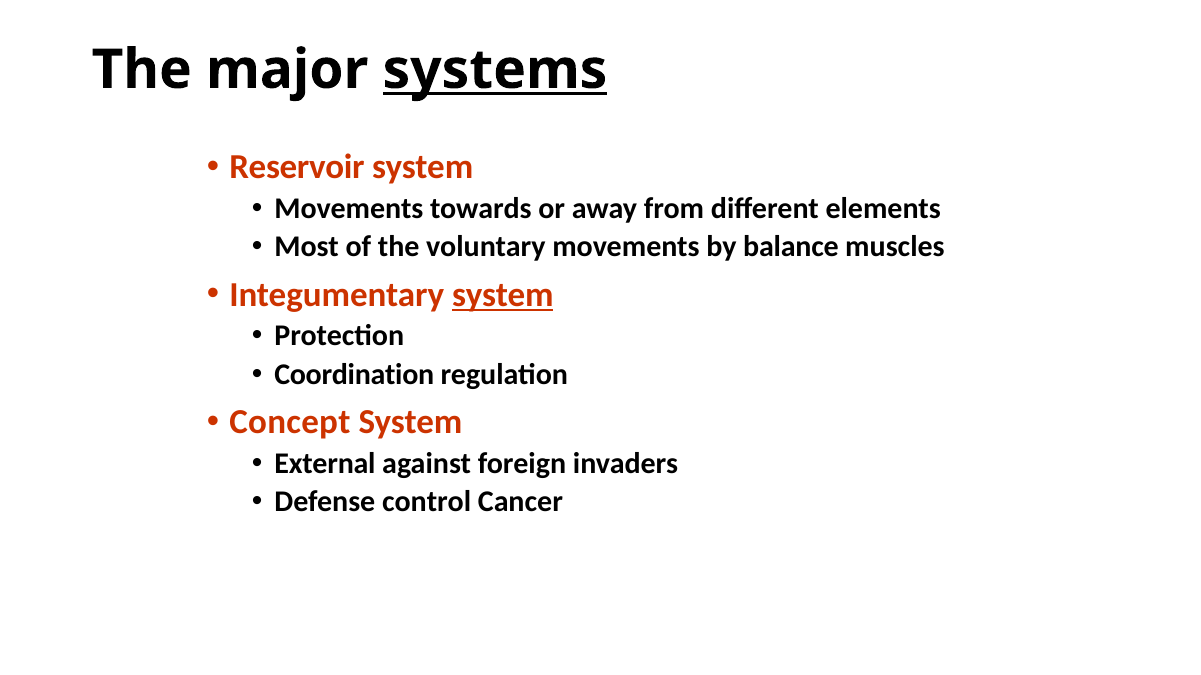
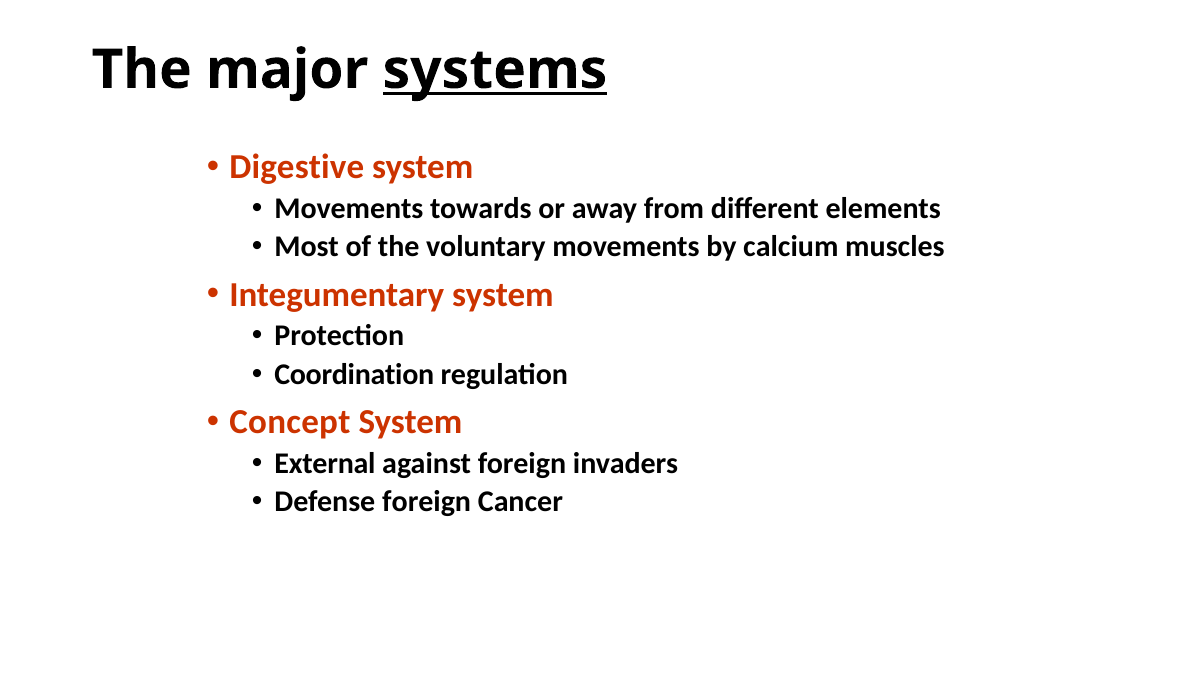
Reservoir: Reservoir -> Digestive
balance: balance -> calcium
system at (503, 295) underline: present -> none
Defense control: control -> foreign
